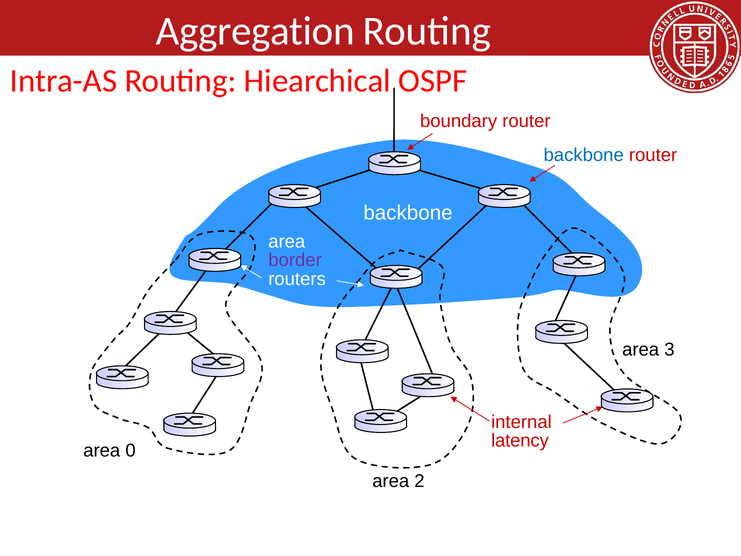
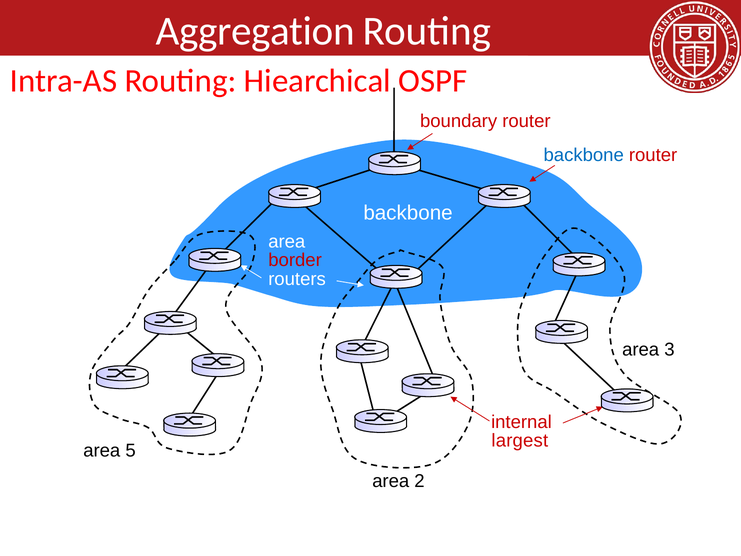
border colour: purple -> red
latency: latency -> largest
0: 0 -> 5
